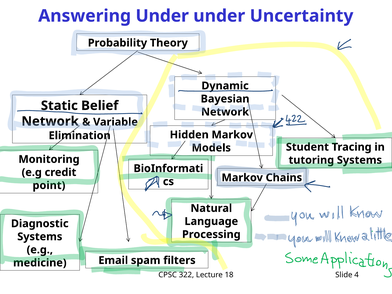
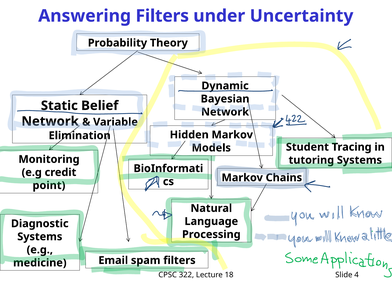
Answering Under: Under -> Filters
